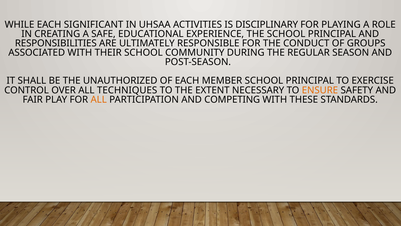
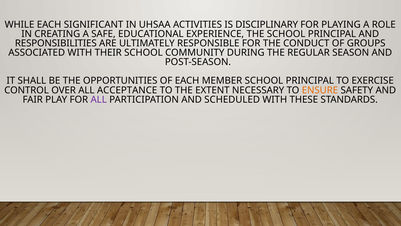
UNAUTHORIZED: UNAUTHORIZED -> OPPORTUNITIES
TECHNIQUES: TECHNIQUES -> ACCEPTANCE
ALL at (99, 99) colour: orange -> purple
COMPETING: COMPETING -> SCHEDULED
